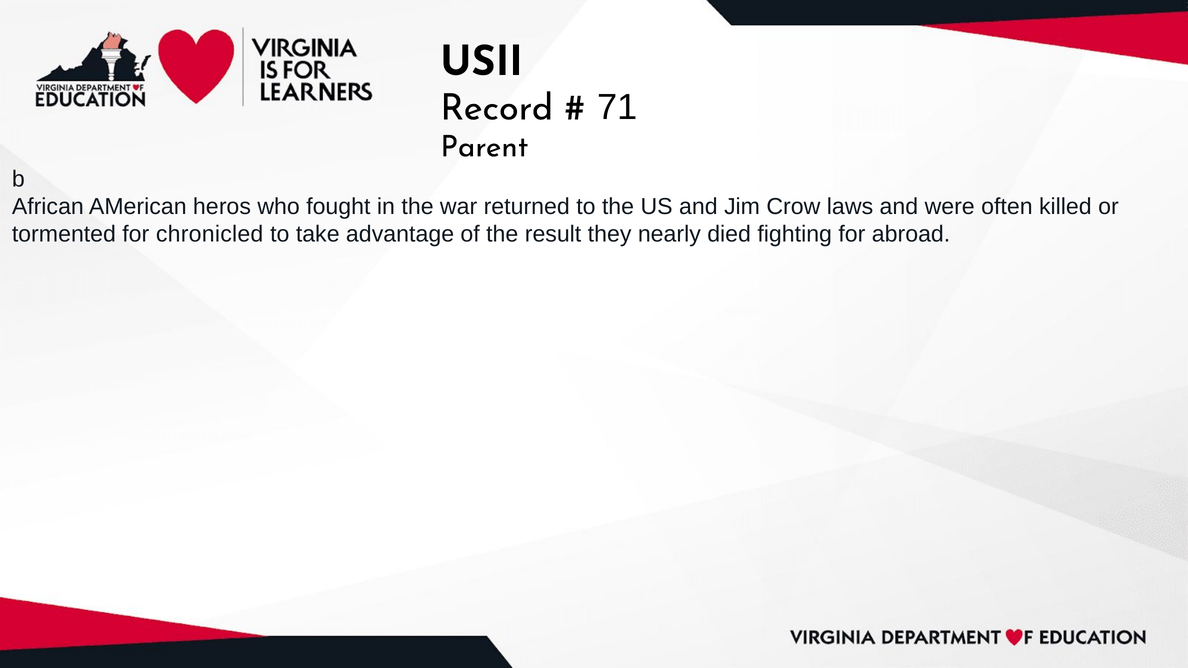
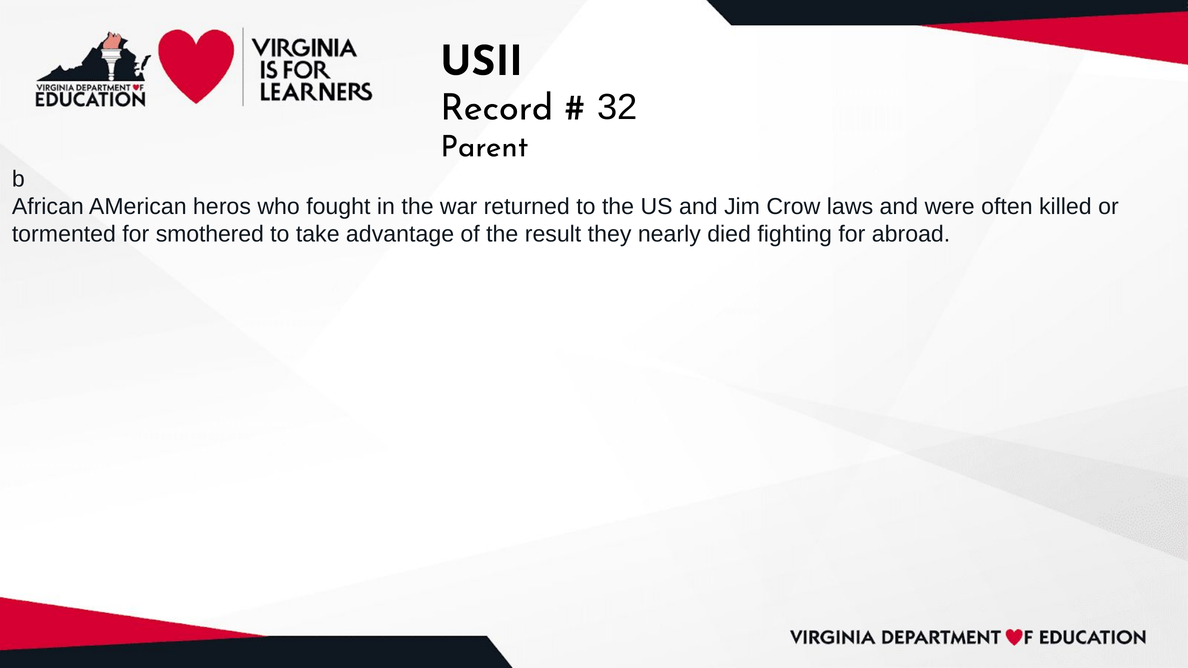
71: 71 -> 32
chronicled: chronicled -> smothered
